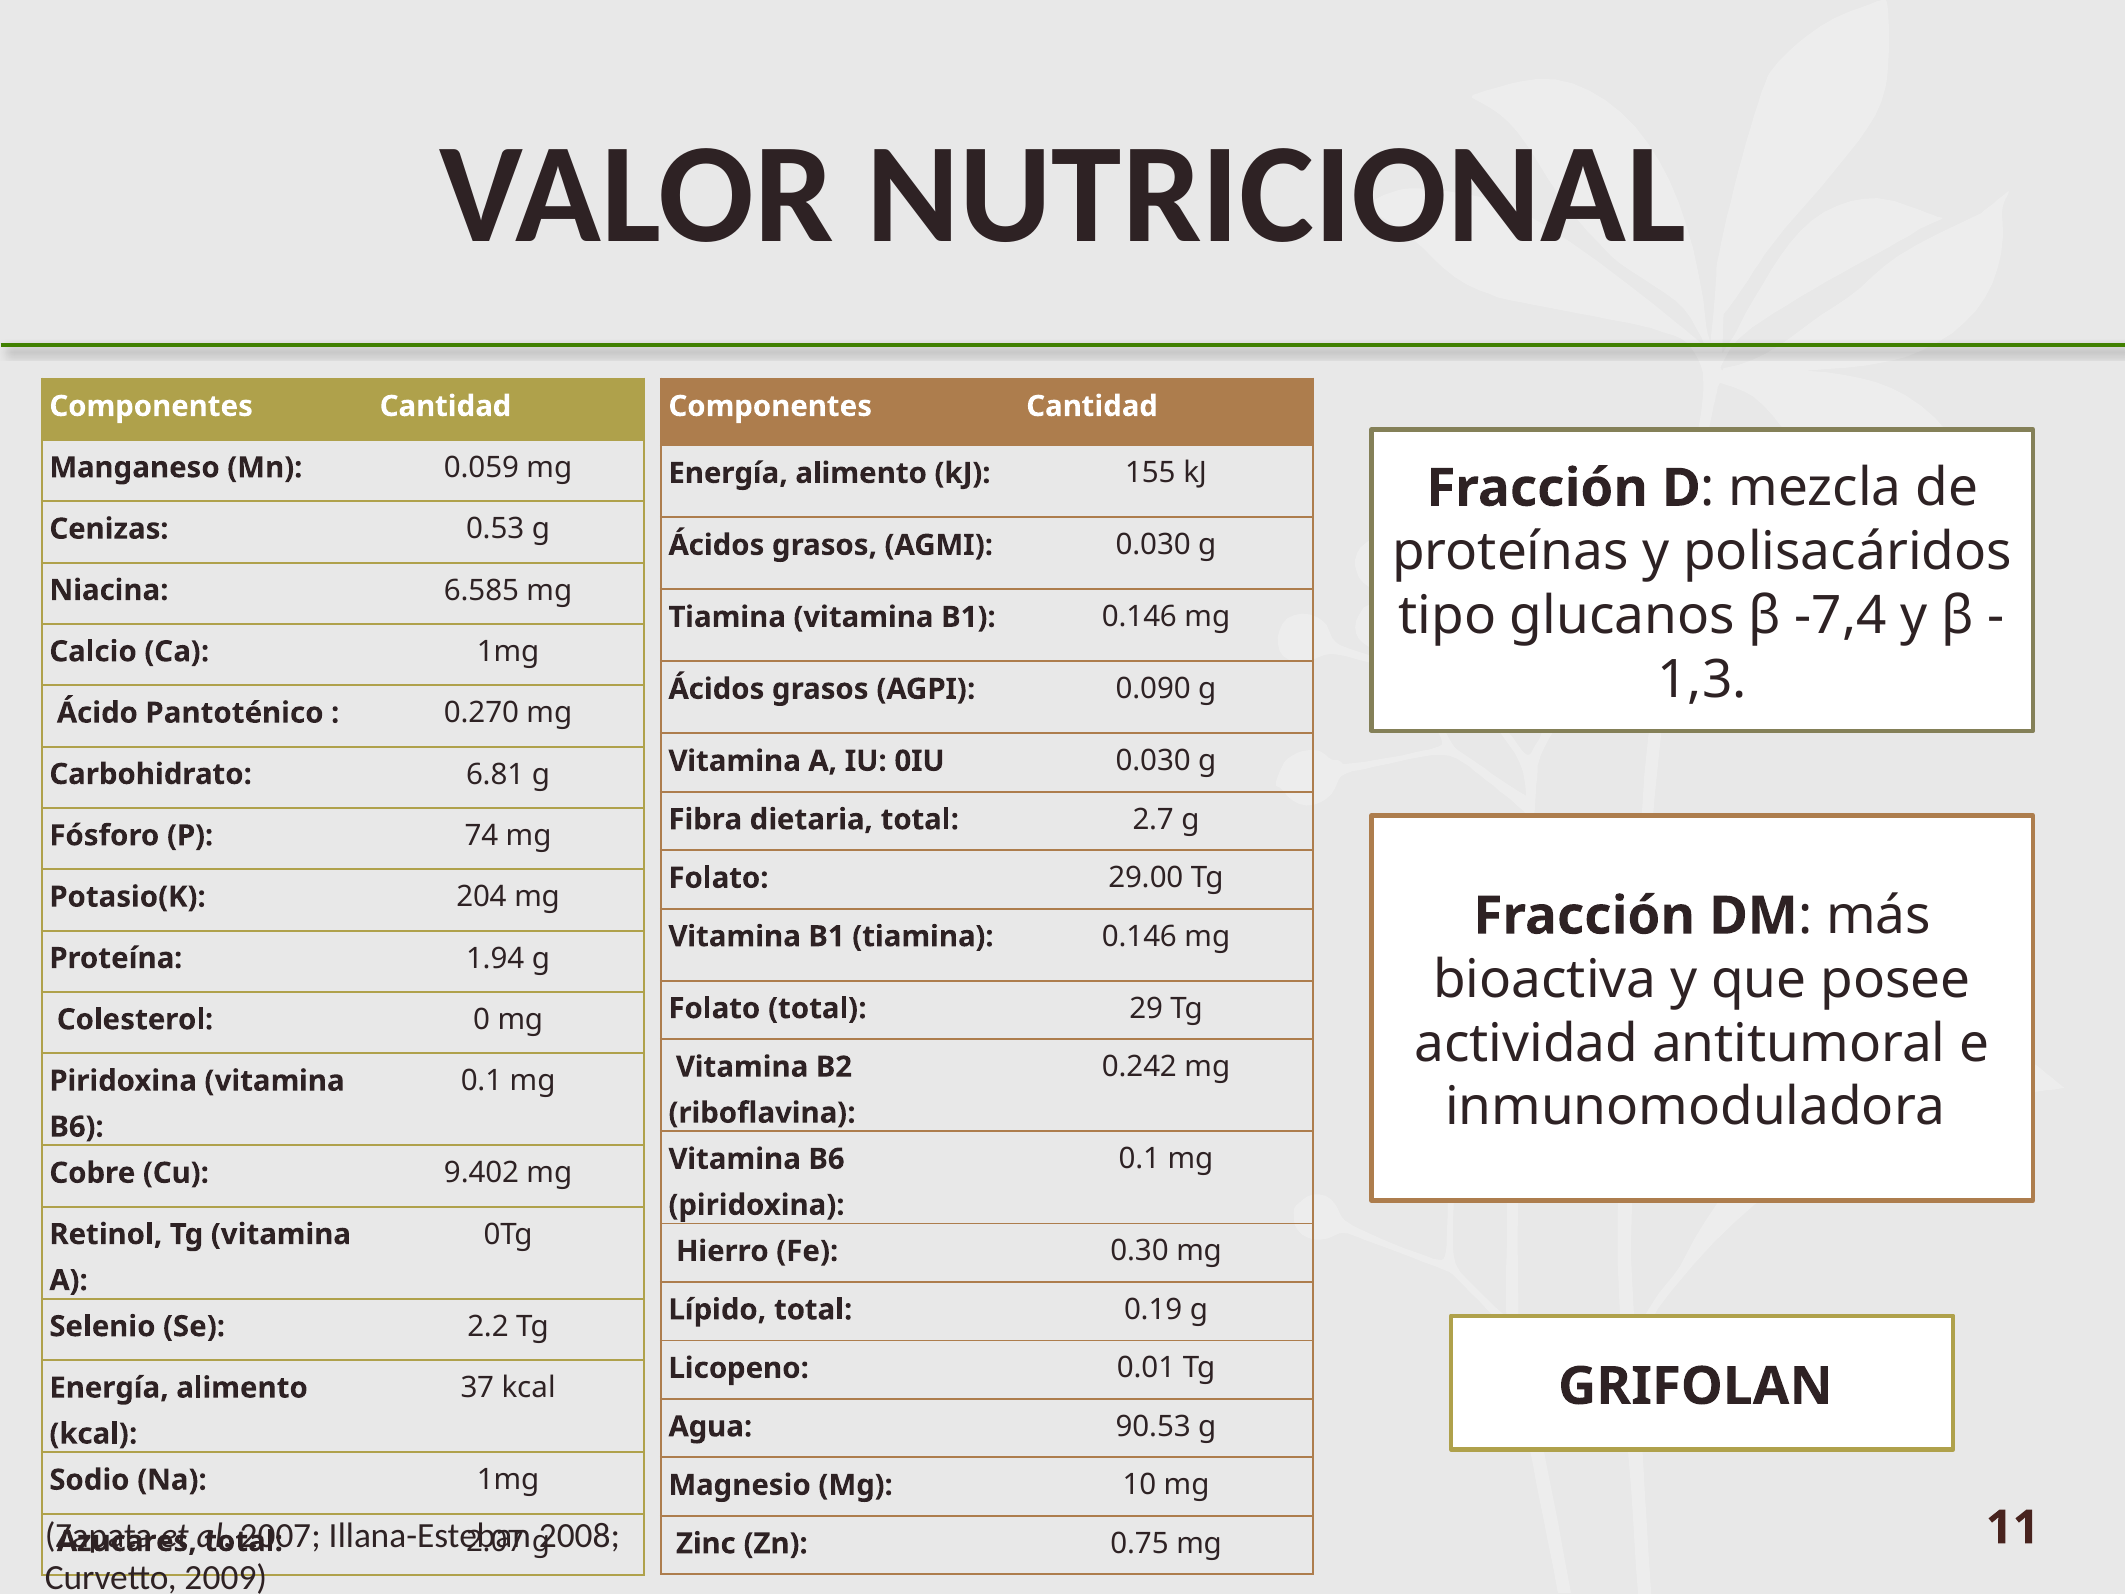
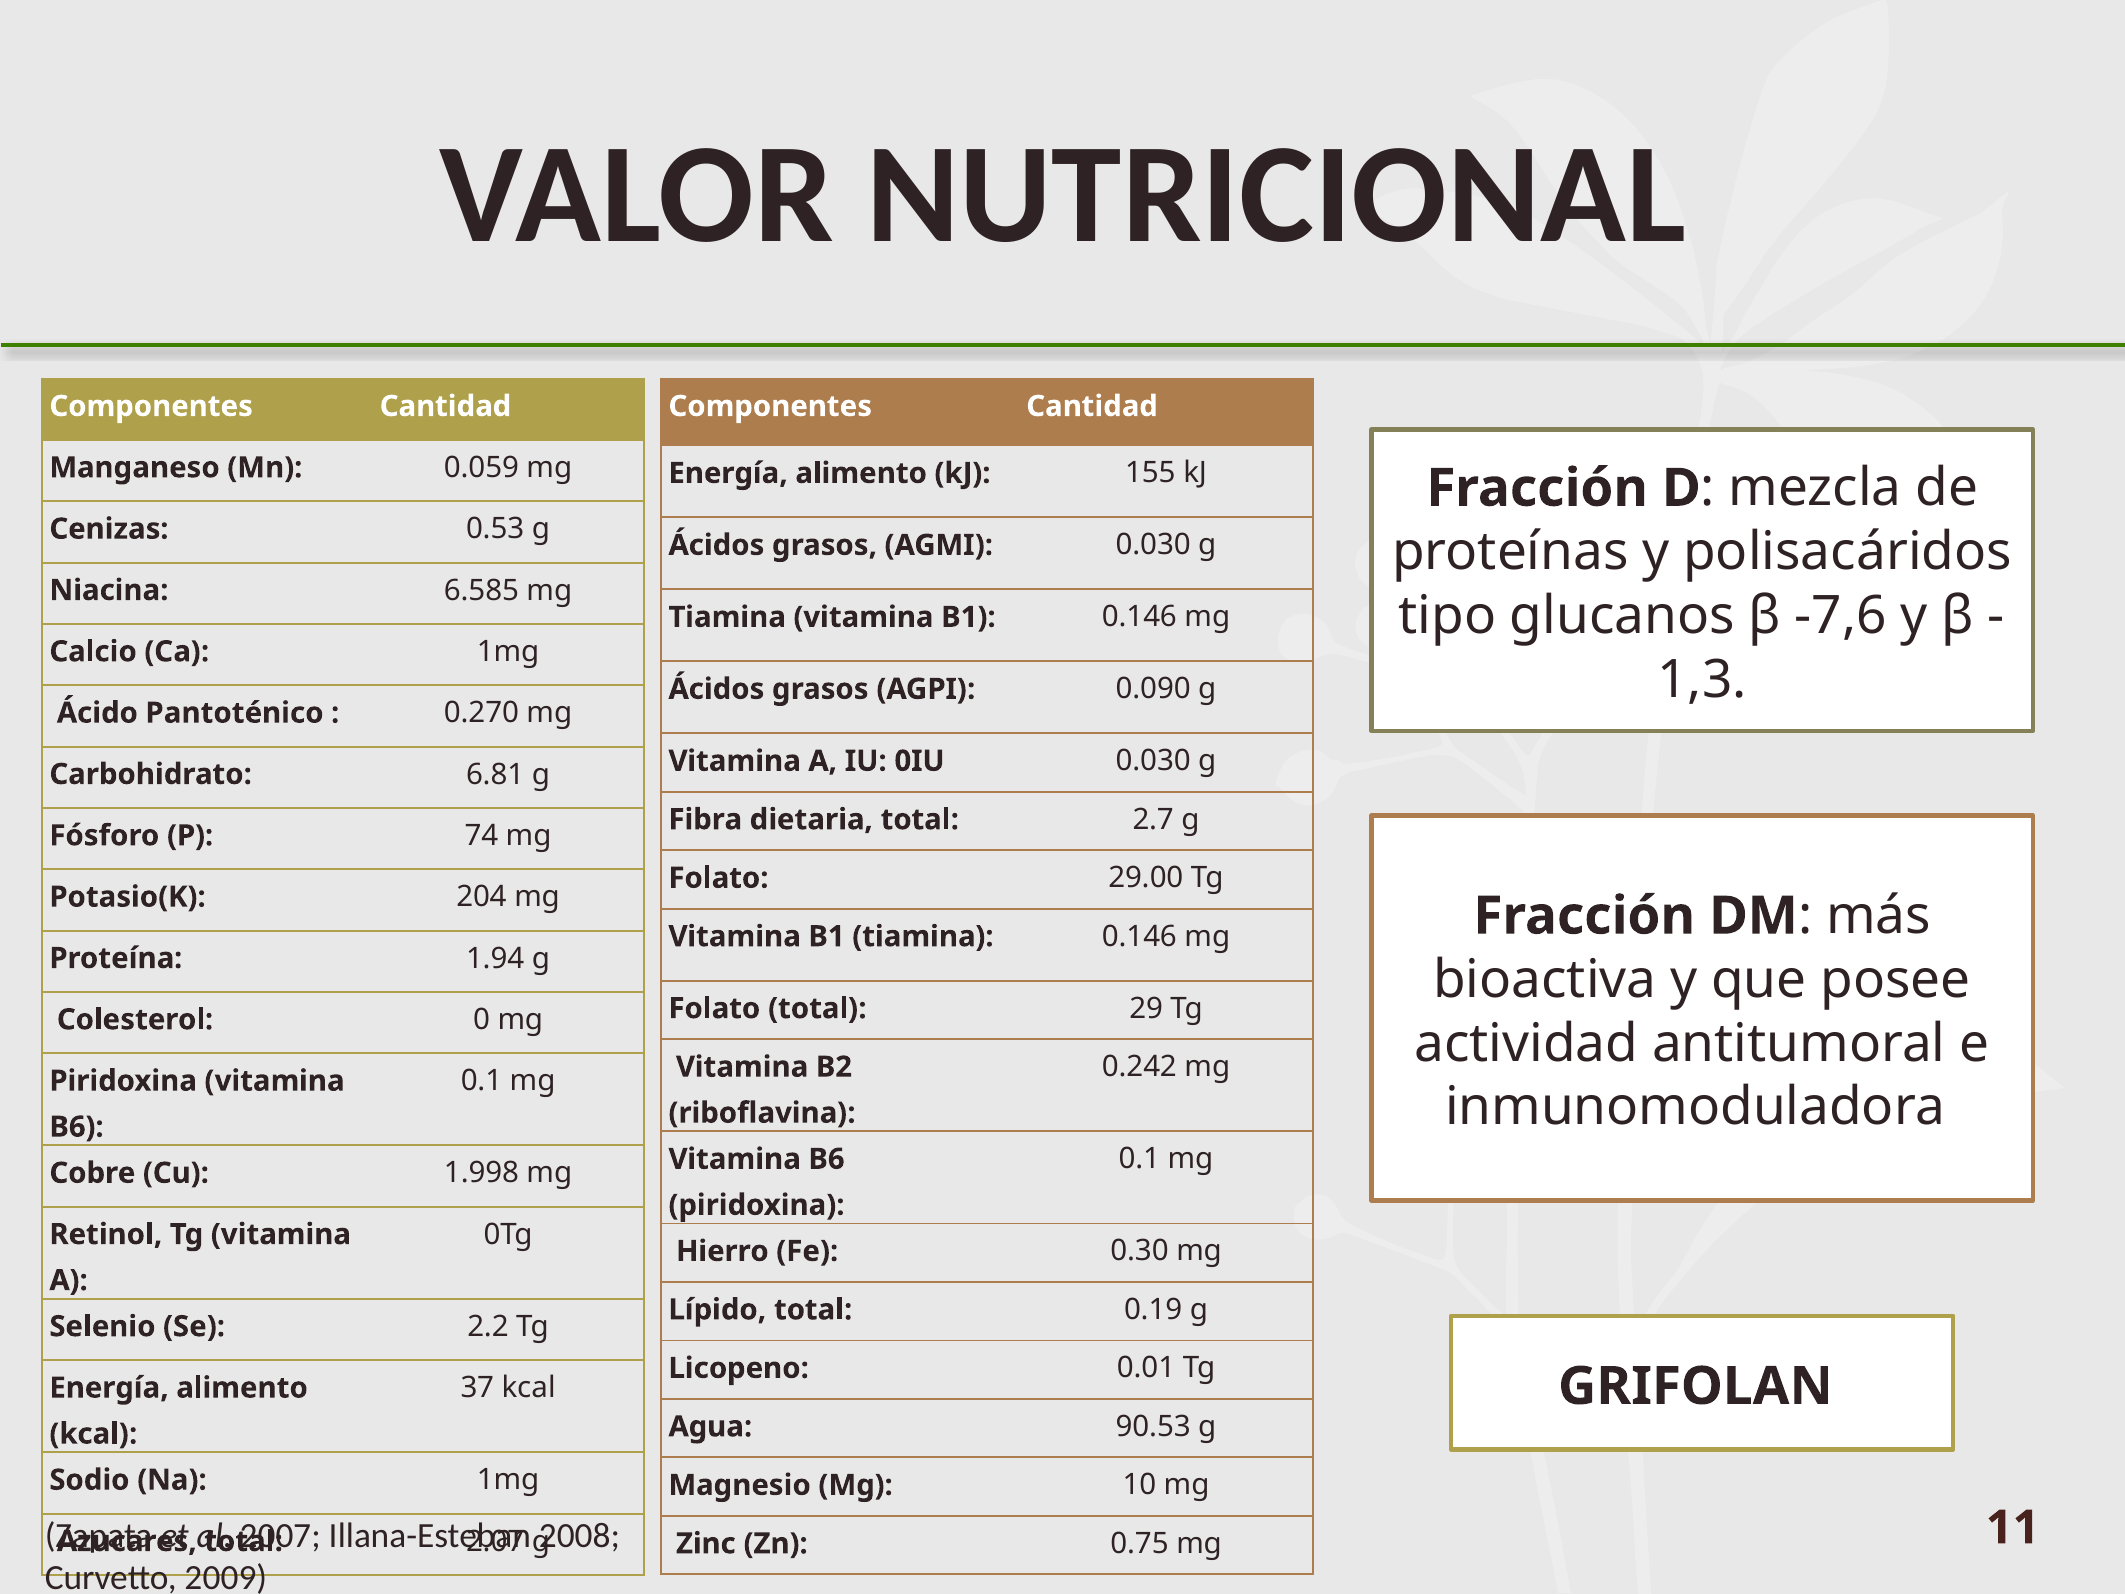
-7,4: -7,4 -> -7,6
9.402: 9.402 -> 1.998
